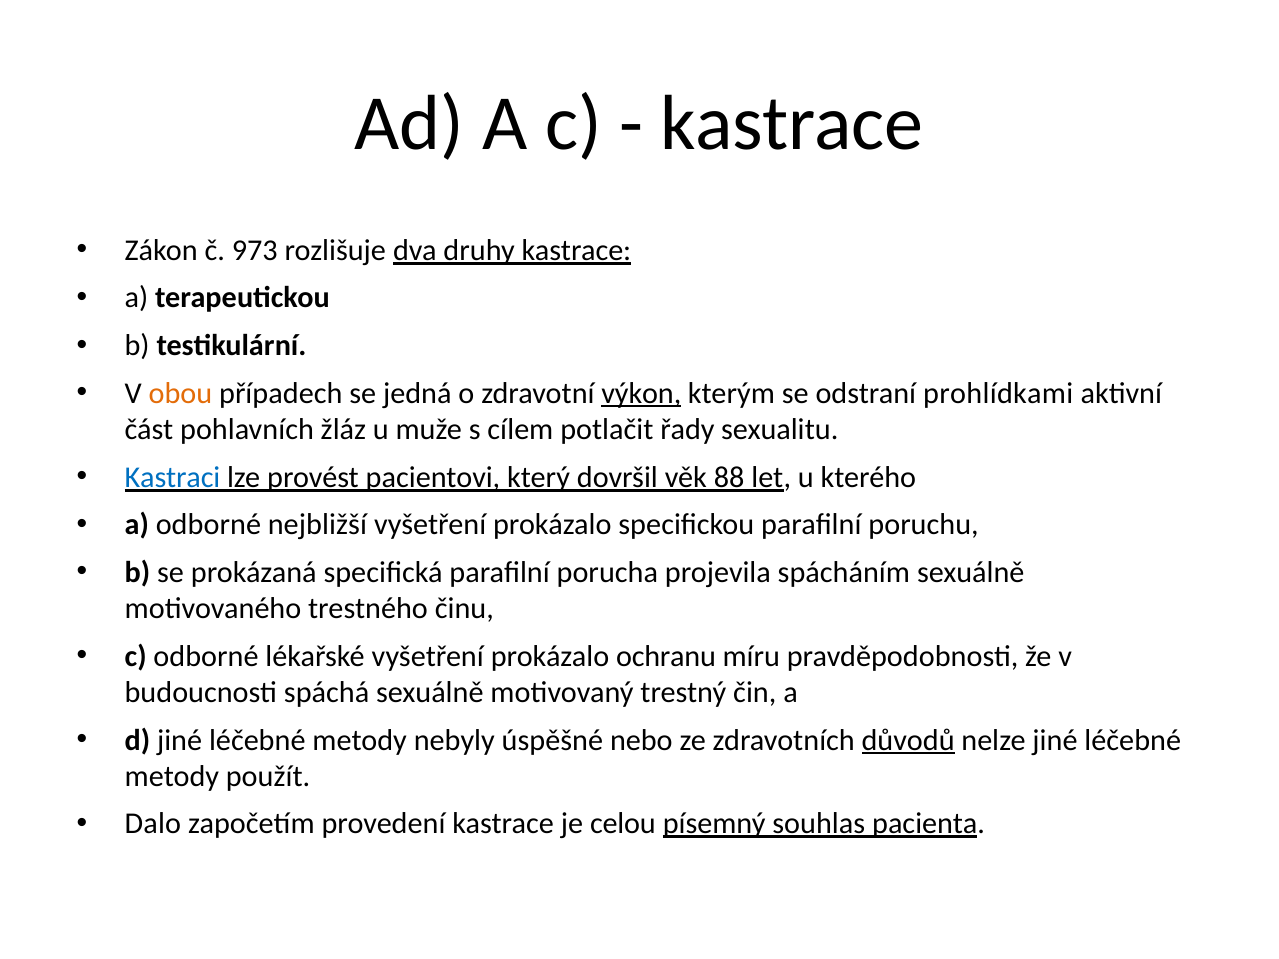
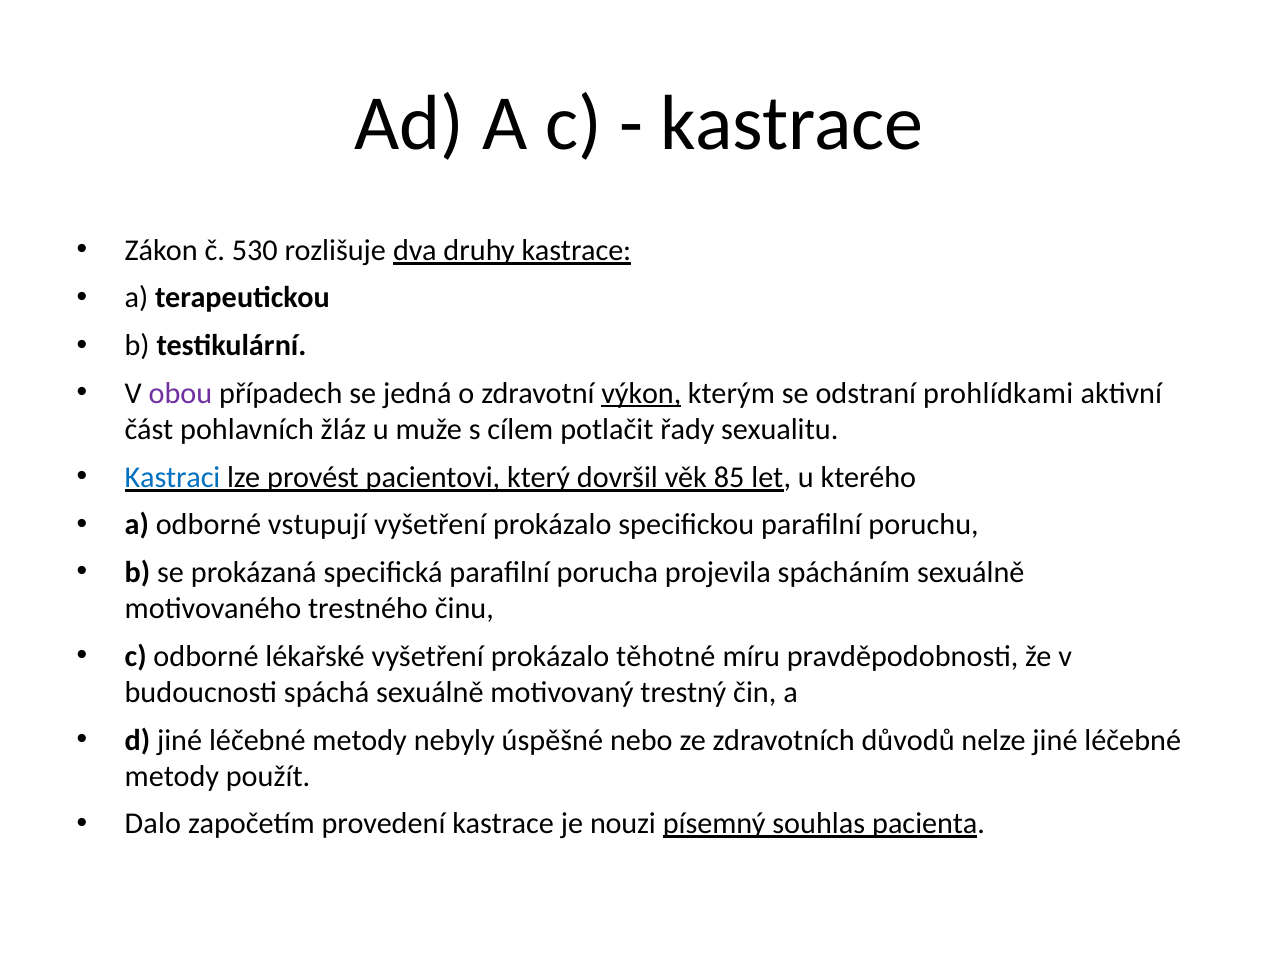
973: 973 -> 530
obou colour: orange -> purple
88: 88 -> 85
nejbližší: nejbližší -> vstupují
ochranu: ochranu -> těhotné
důvodů underline: present -> none
celou: celou -> nouzi
